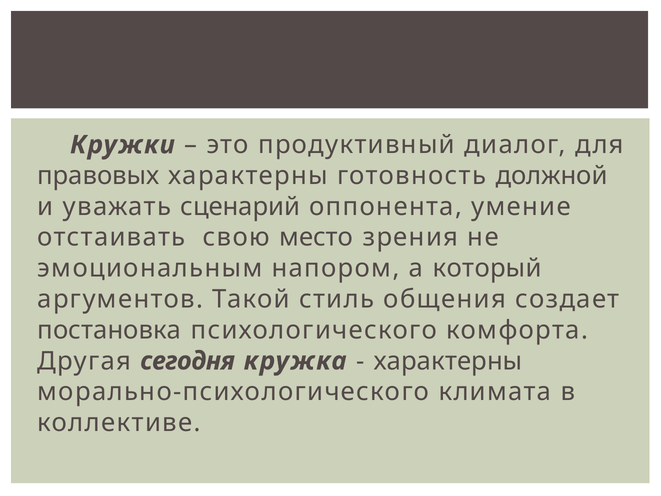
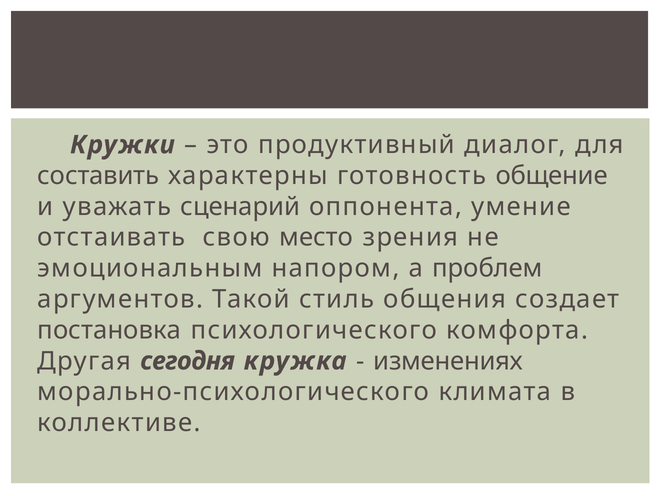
правовых: правовых -> составить
должной: должной -> общение
который: который -> проблем
характерны at (448, 361): характерны -> изменениях
